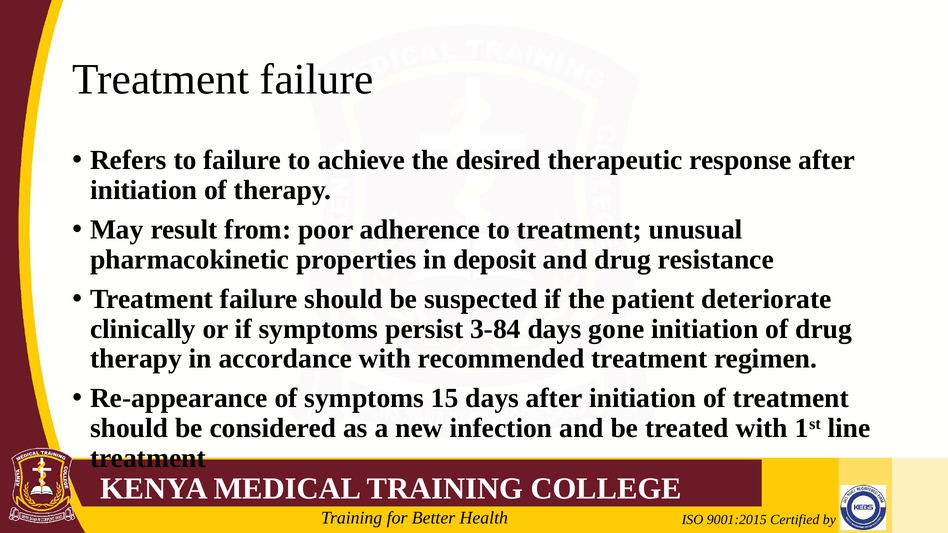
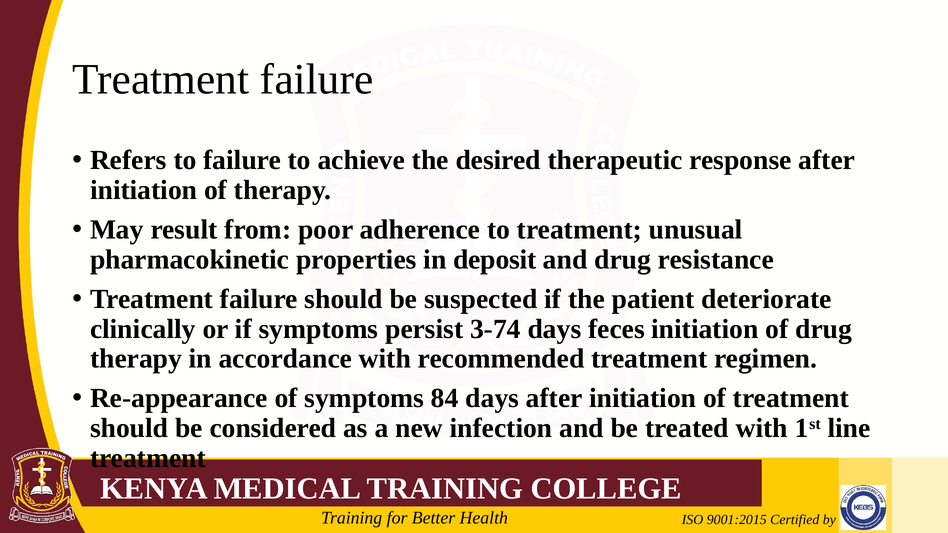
3-84: 3-84 -> 3-74
gone: gone -> feces
15: 15 -> 84
